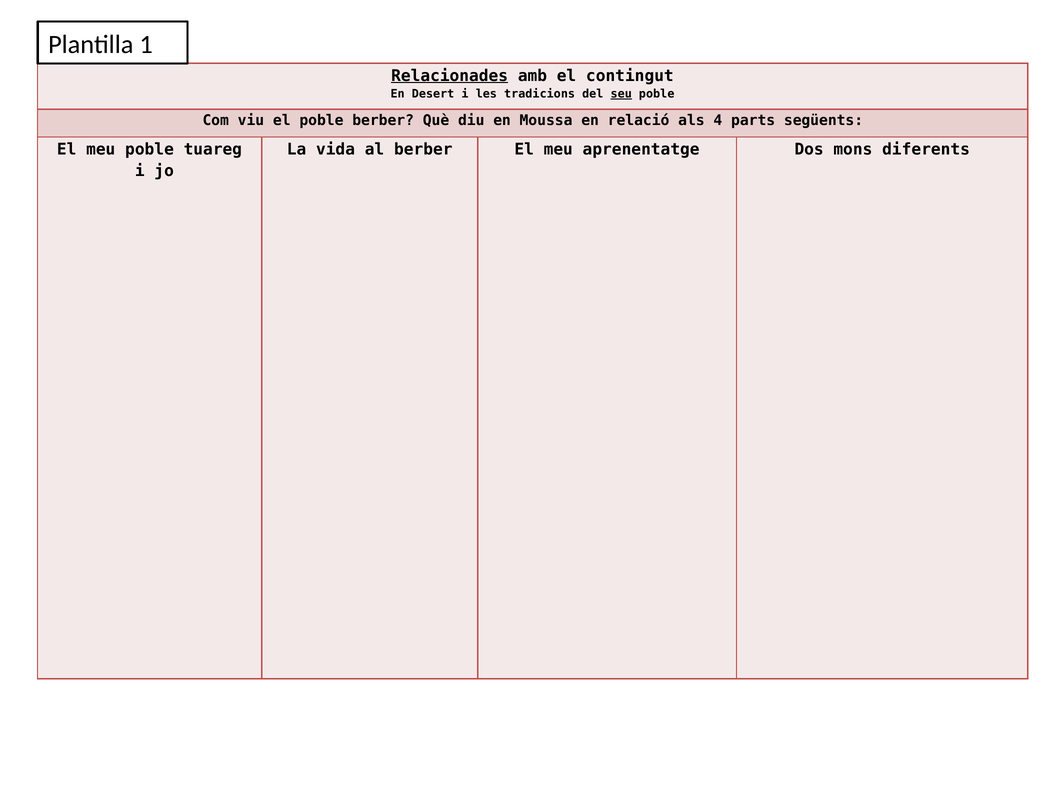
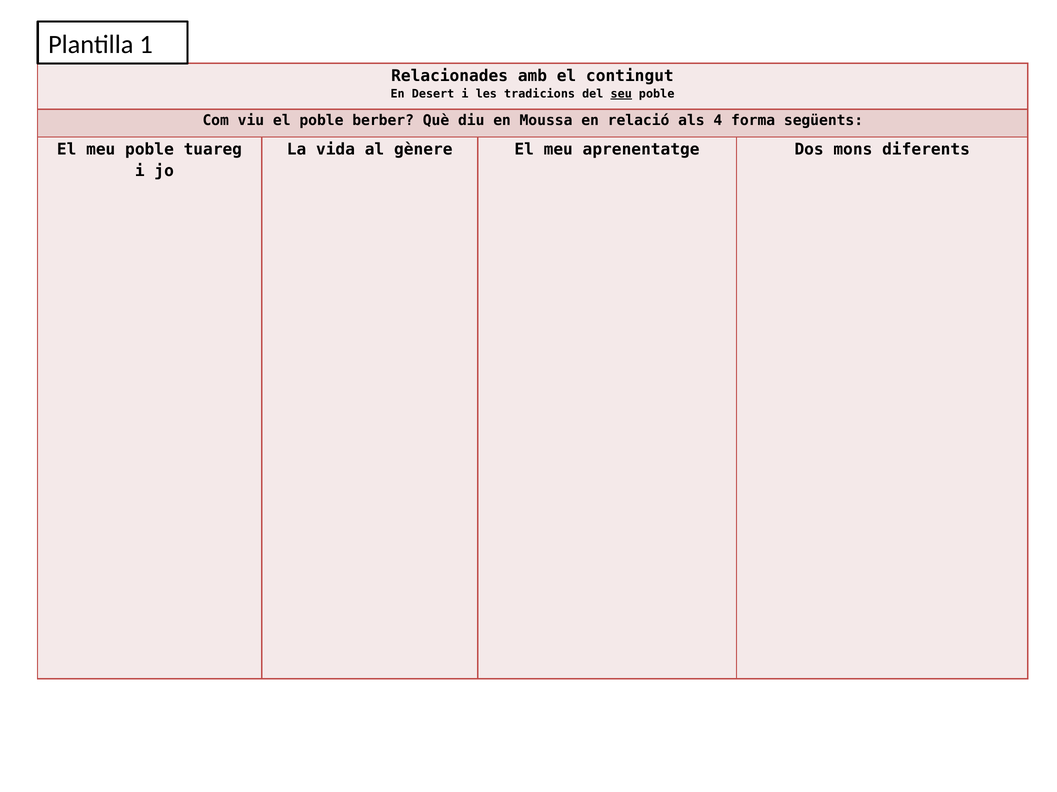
Relacionades underline: present -> none
parts: parts -> forma
al berber: berber -> gènere
